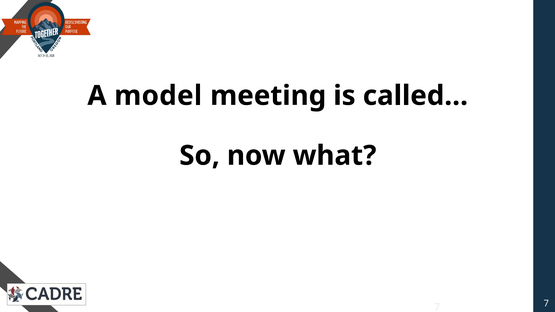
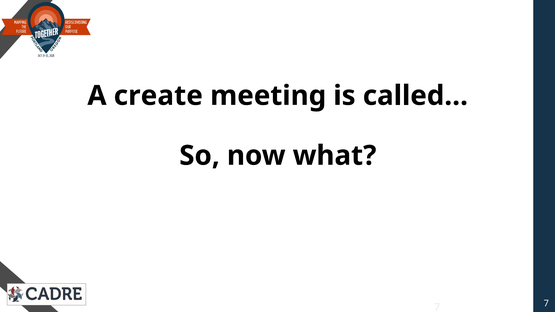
model: model -> create
